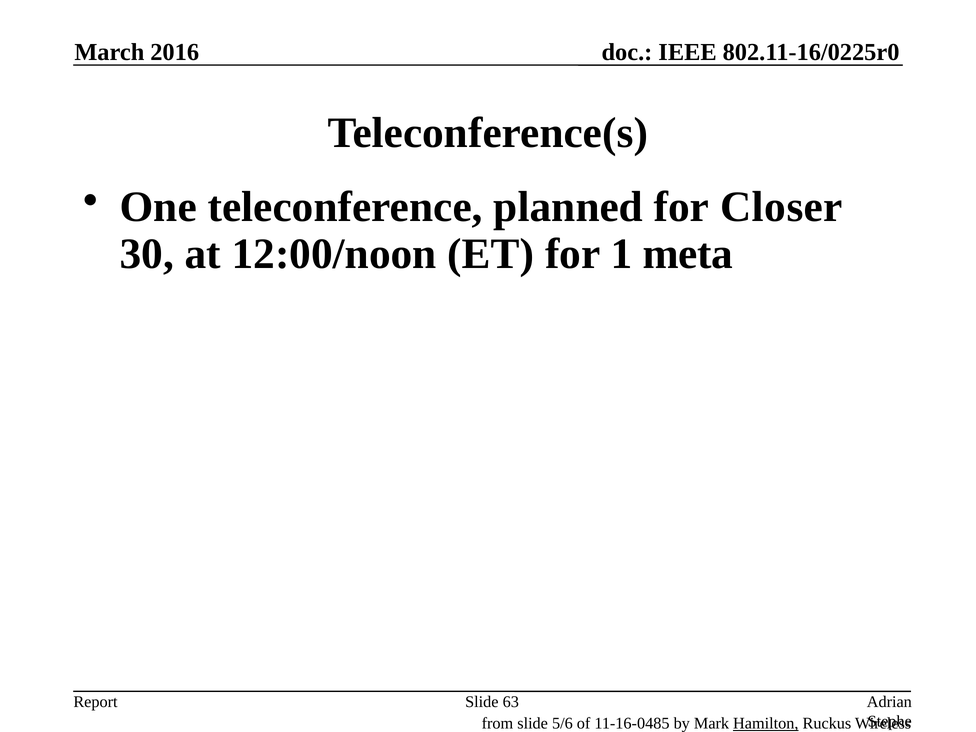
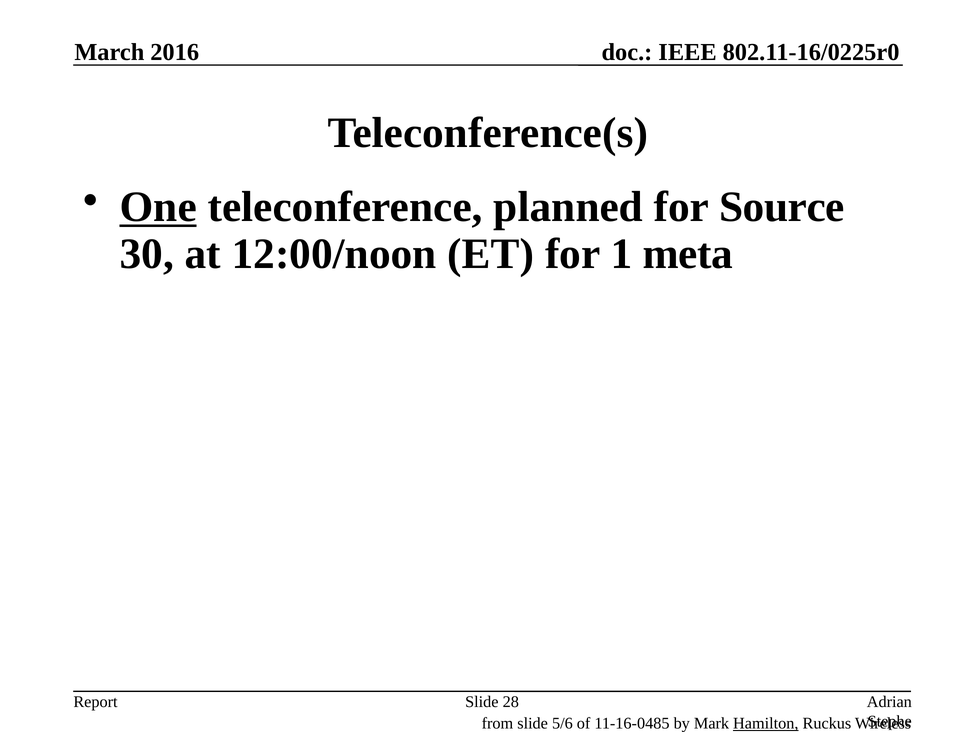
One underline: none -> present
Closer: Closer -> Source
63: 63 -> 28
